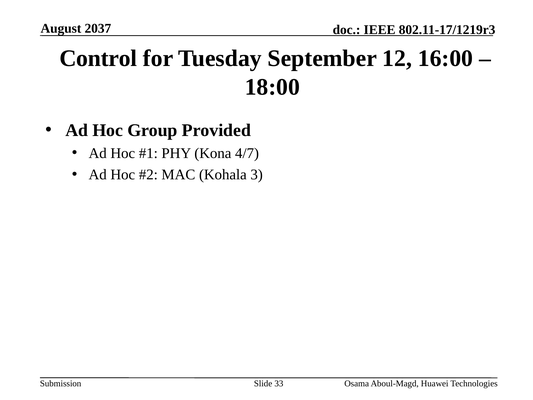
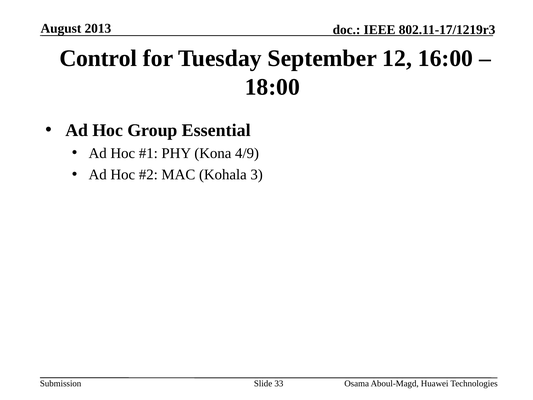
2037: 2037 -> 2013
Provided: Provided -> Essential
4/7: 4/7 -> 4/9
